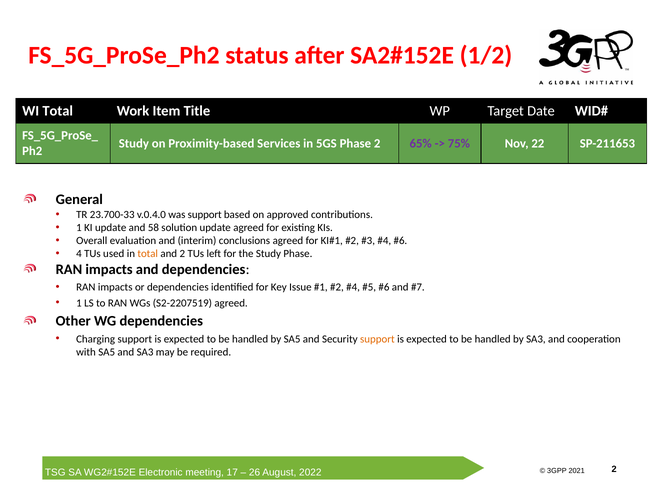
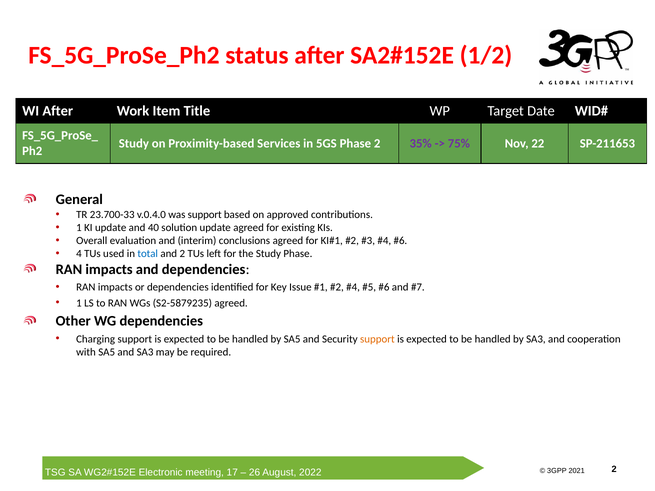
WI Total: Total -> After
65%: 65% -> 35%
58: 58 -> 40
total at (148, 254) colour: orange -> blue
S2-2207519: S2-2207519 -> S2-5879235
